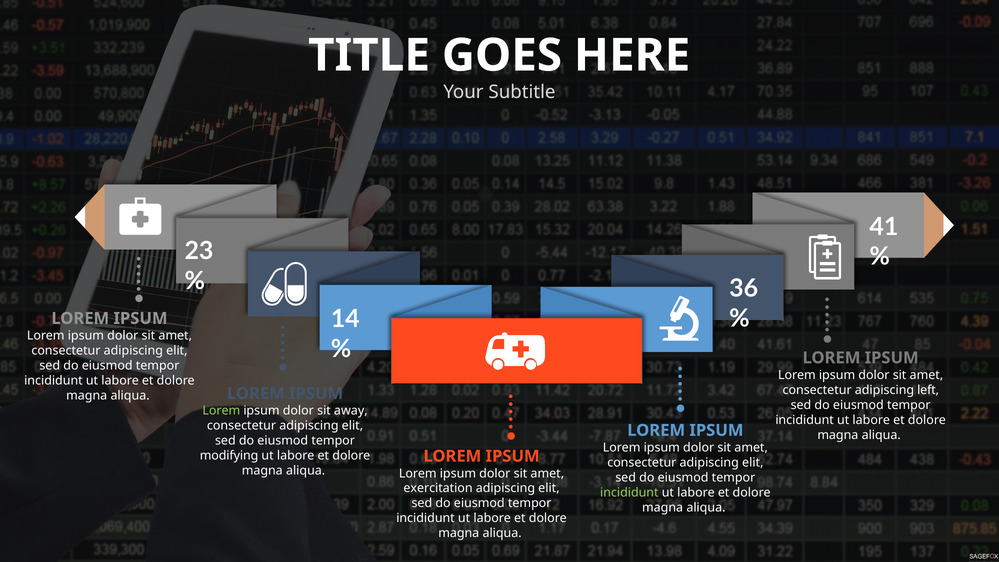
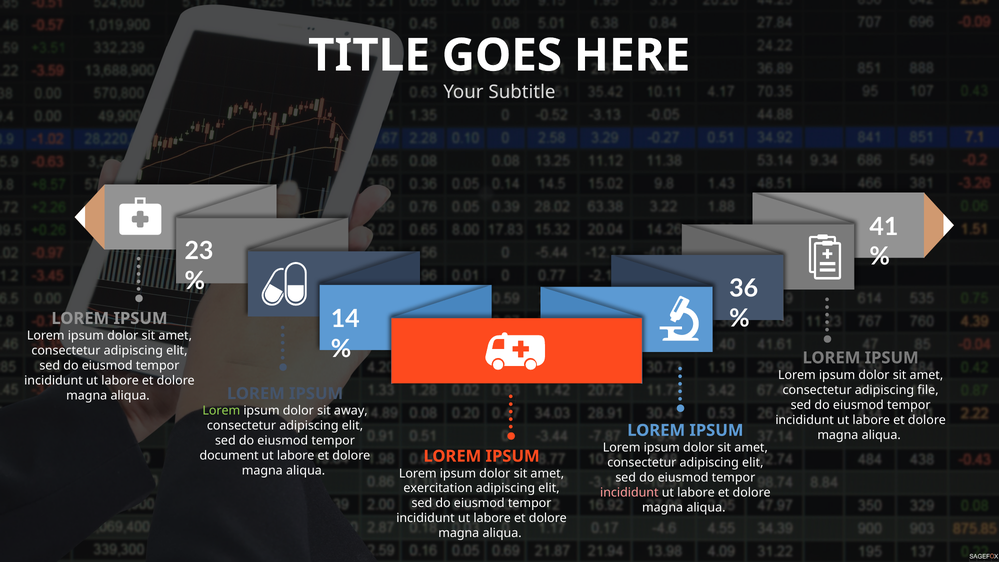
left: left -> file
modifying: modifying -> document
incididunt at (629, 492) colour: light green -> pink
